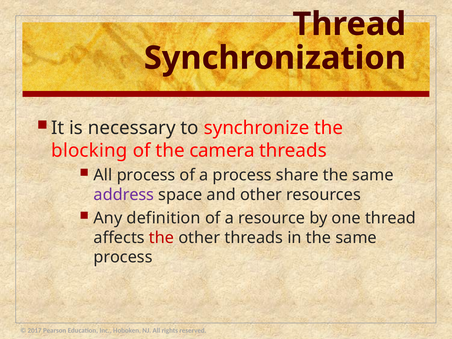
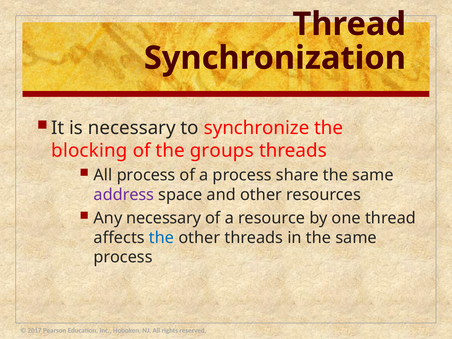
camera: camera -> groups
Any definition: definition -> necessary
the at (162, 238) colour: red -> blue
